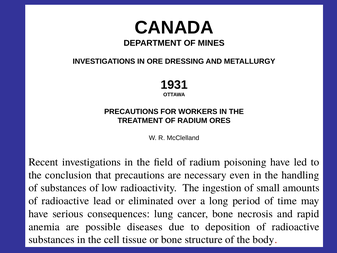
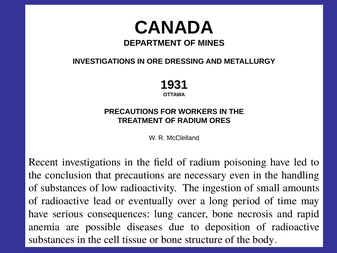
eliminated: eliminated -> eventually
